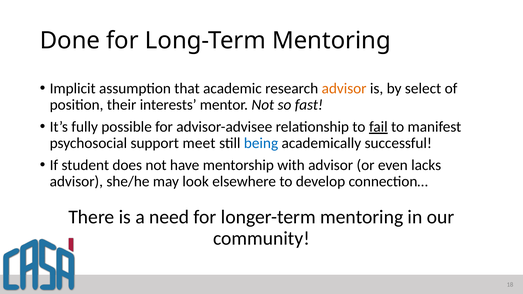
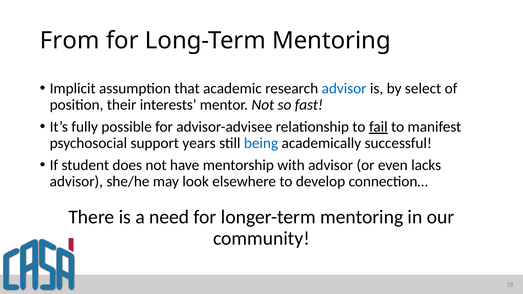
Done: Done -> From
advisor at (344, 88) colour: orange -> blue
meet: meet -> years
